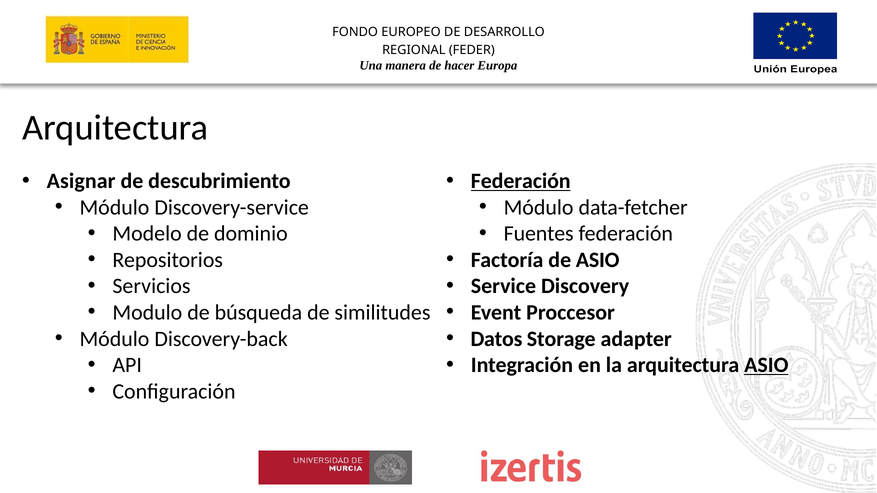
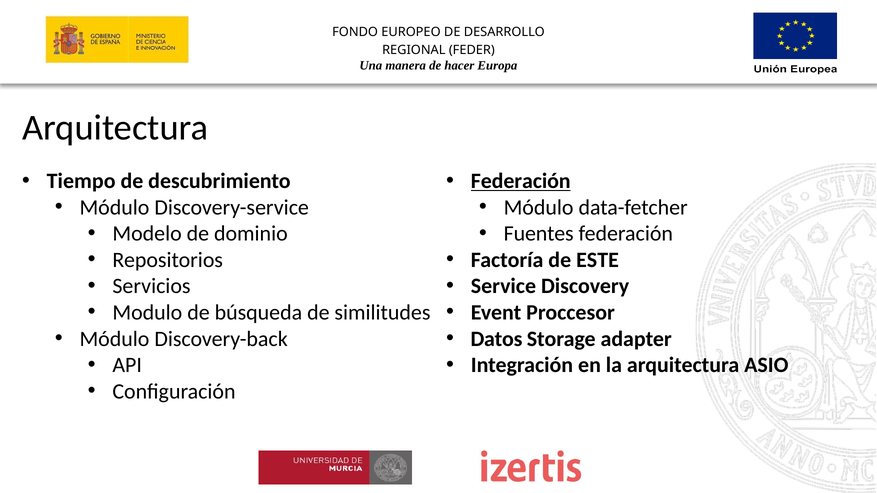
Asignar: Asignar -> Tiempo
de ASIO: ASIO -> ESTE
ASIO at (766, 365) underline: present -> none
